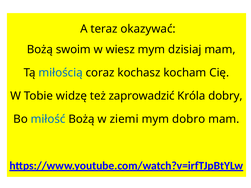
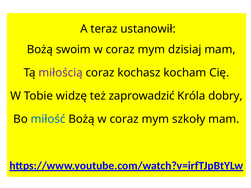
okazywać: okazywać -> ustanowił
wiesz at (120, 50): wiesz -> coraz
miłością colour: blue -> purple
Bożą w ziemi: ziemi -> coraz
dobro: dobro -> szkoły
